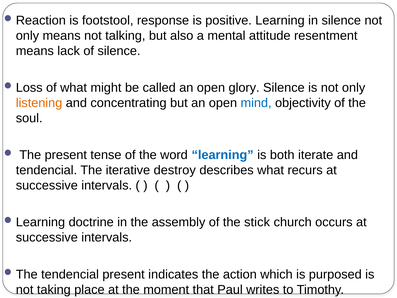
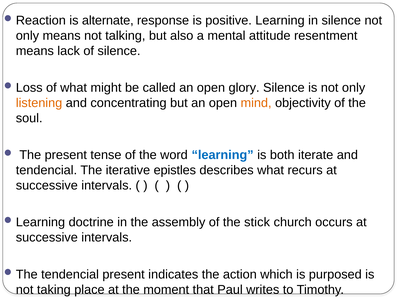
footstool: footstool -> alternate
mind colour: blue -> orange
destroy: destroy -> epistles
